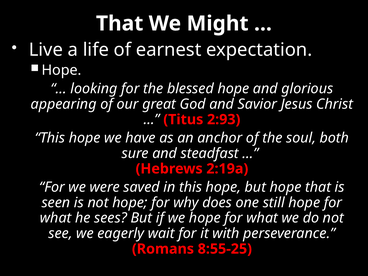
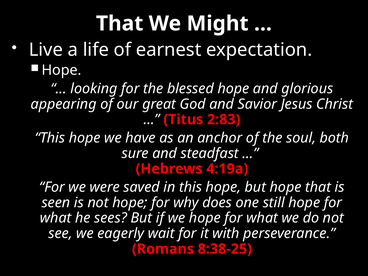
2:93: 2:93 -> 2:83
2:19a: 2:19a -> 4:19a
8:55-25: 8:55-25 -> 8:38-25
